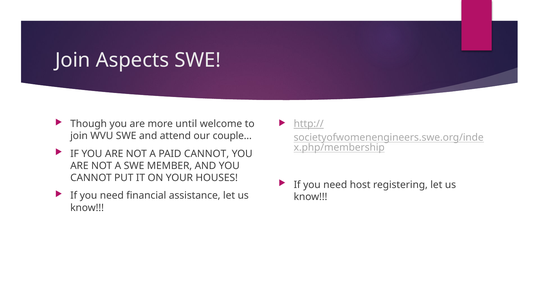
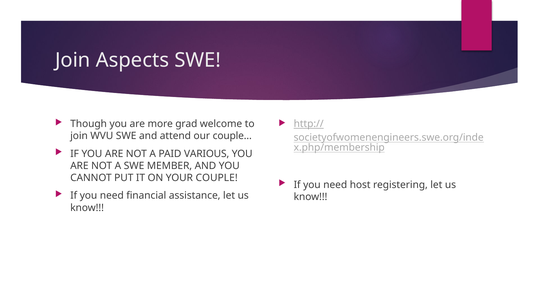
until: until -> grad
PAID CANNOT: CANNOT -> VARIOUS
HOUSES: HOUSES -> COUPLE
